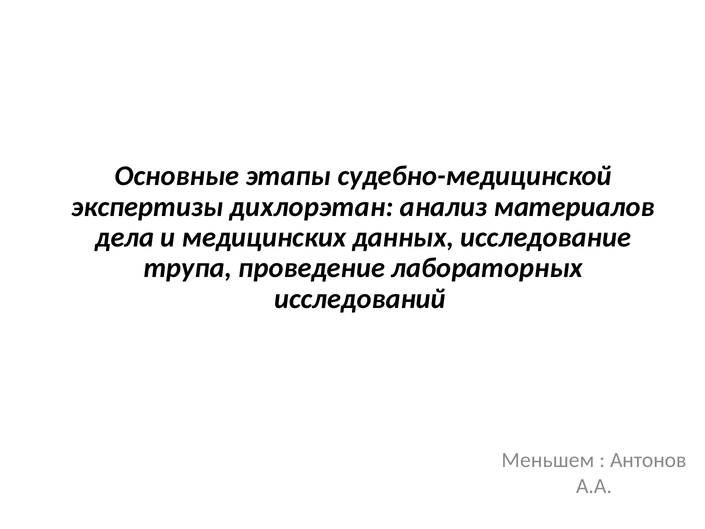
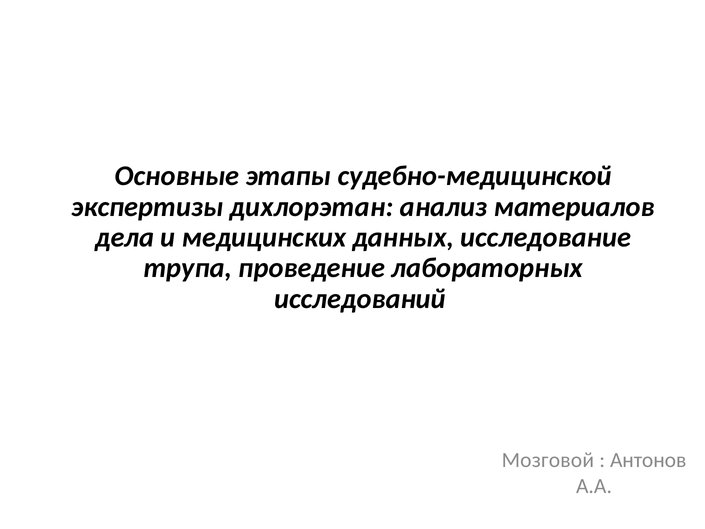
Меньшем: Меньшем -> Мозговой
